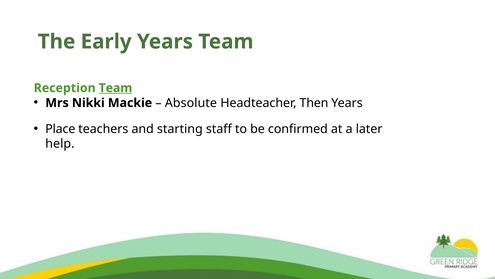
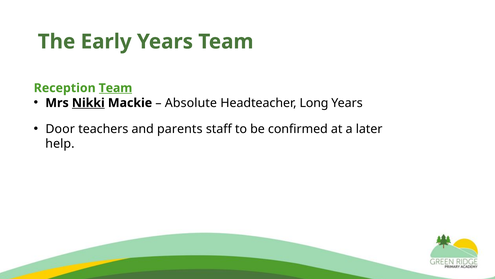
Nikki underline: none -> present
Then: Then -> Long
Place: Place -> Door
starting: starting -> parents
